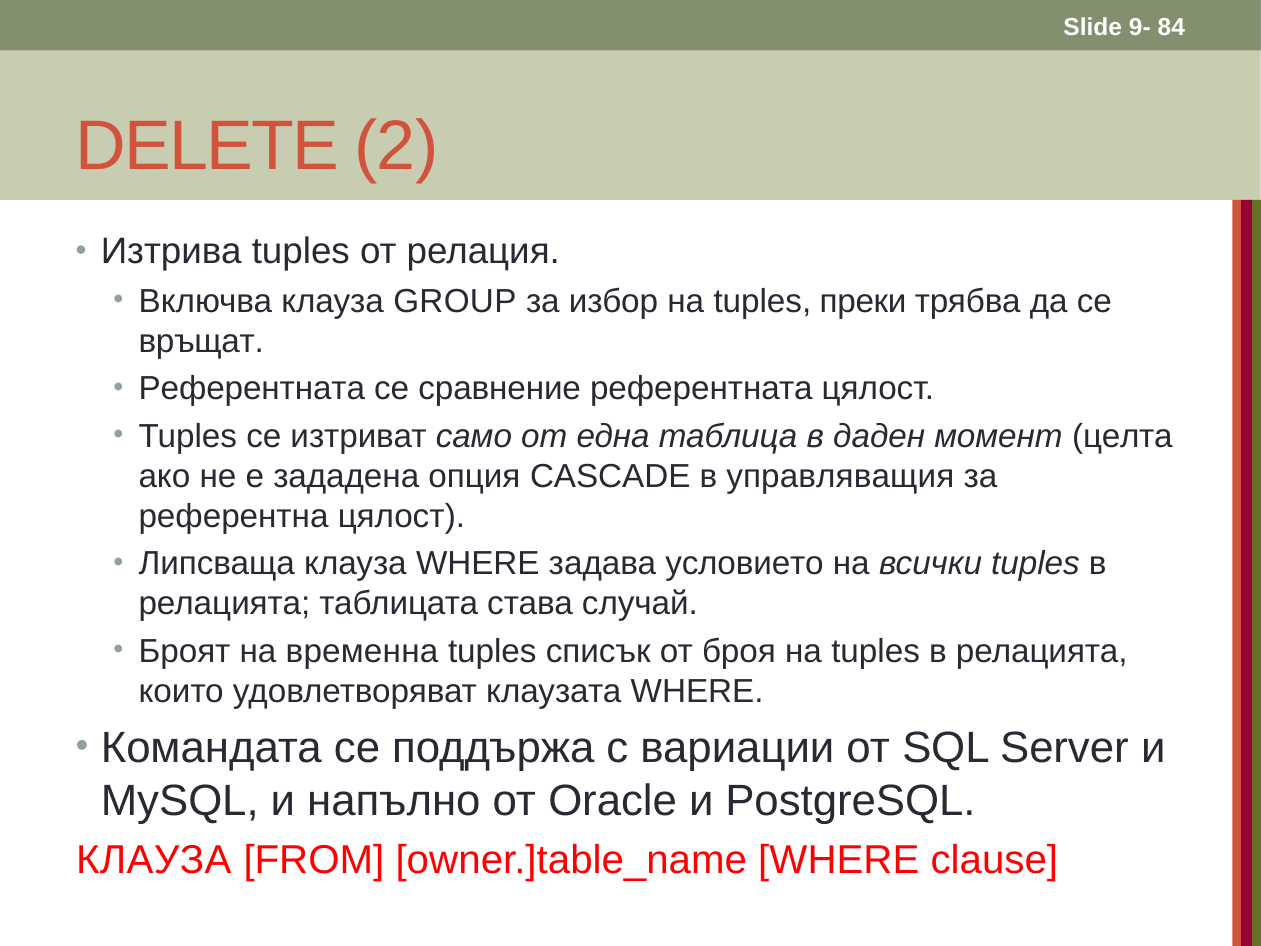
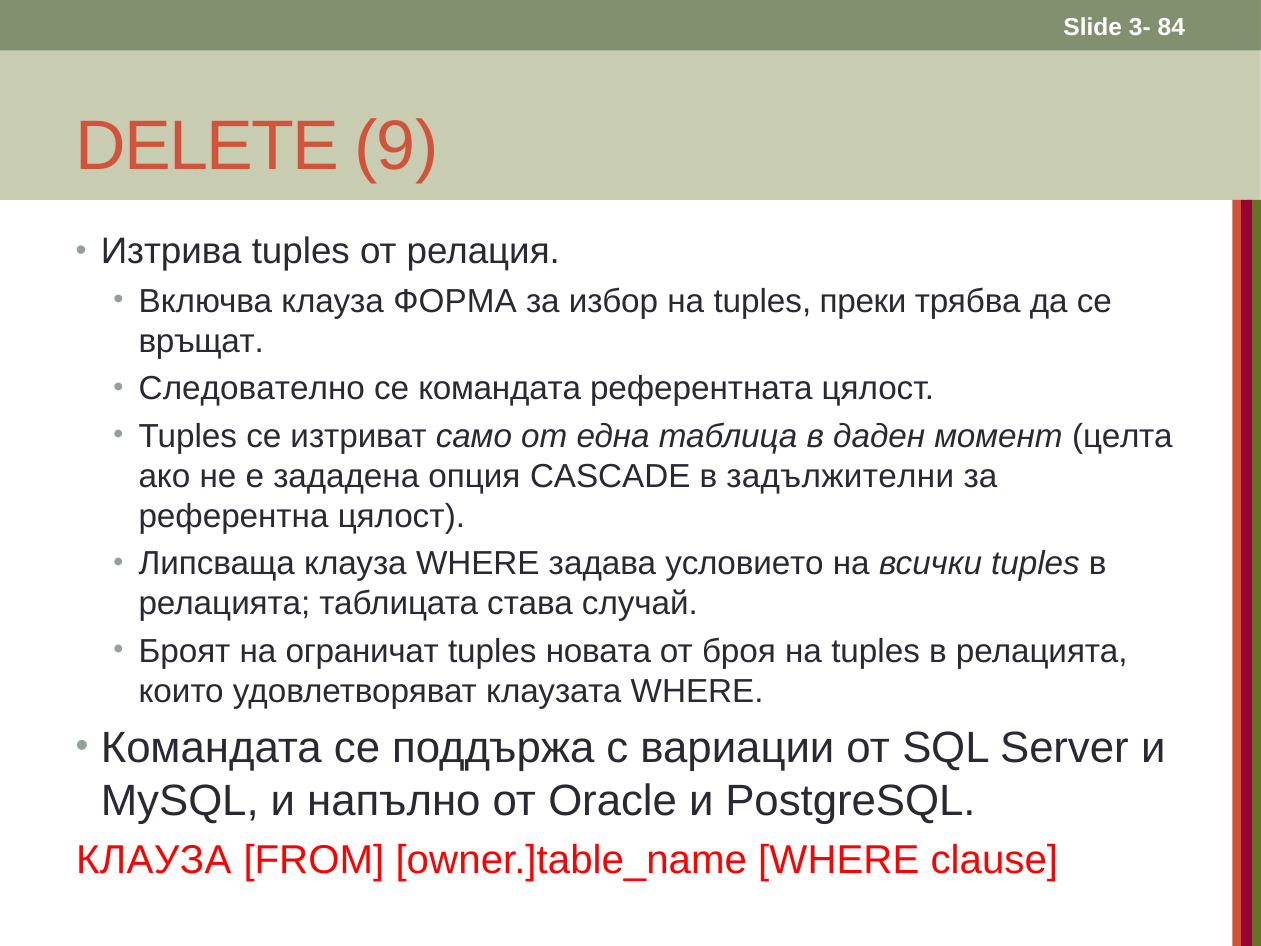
9-: 9- -> 3-
2: 2 -> 9
GROUP: GROUP -> ФОРМА
Референтната at (252, 389): Референтната -> Следователно
се сравнение: сравнение -> командата
управляващия: управляващия -> задължителни
временна: временна -> ограничат
списък: списък -> новата
